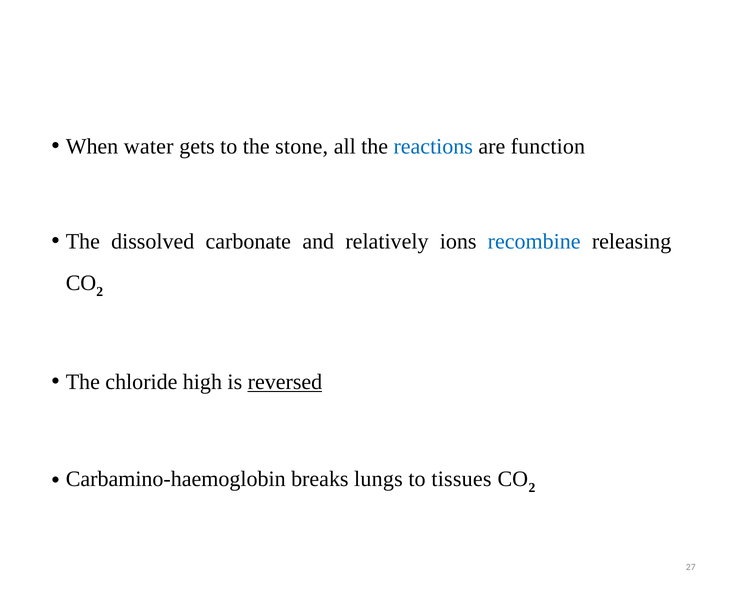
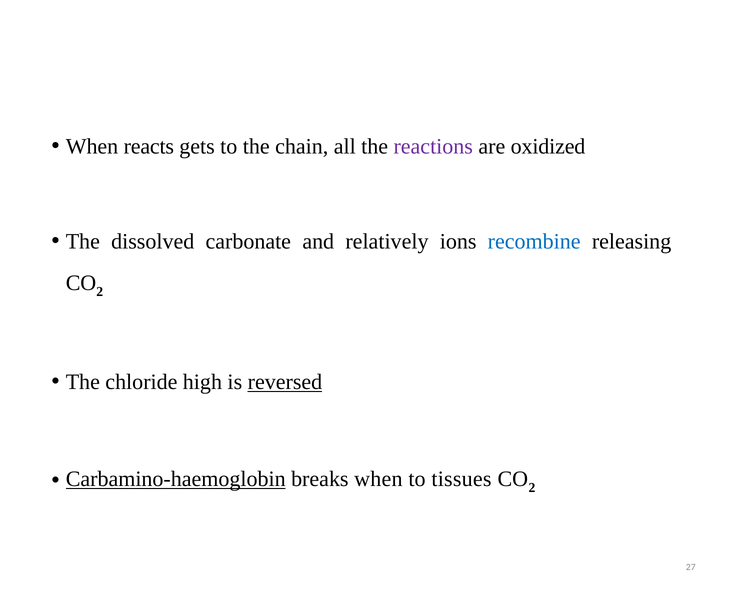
water: water -> reacts
stone: stone -> chain
reactions colour: blue -> purple
function: function -> oxidized
Carbamino-haemoglobin underline: none -> present
breaks lungs: lungs -> when
